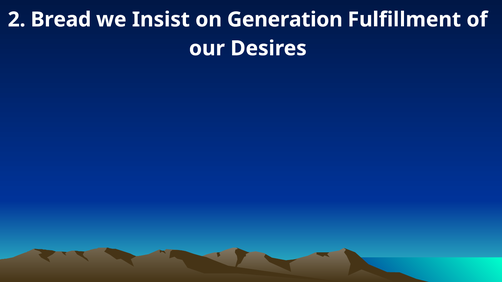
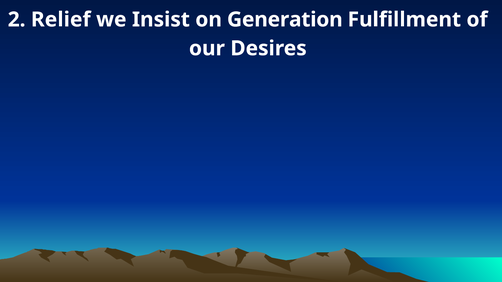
Bread: Bread -> Relief
